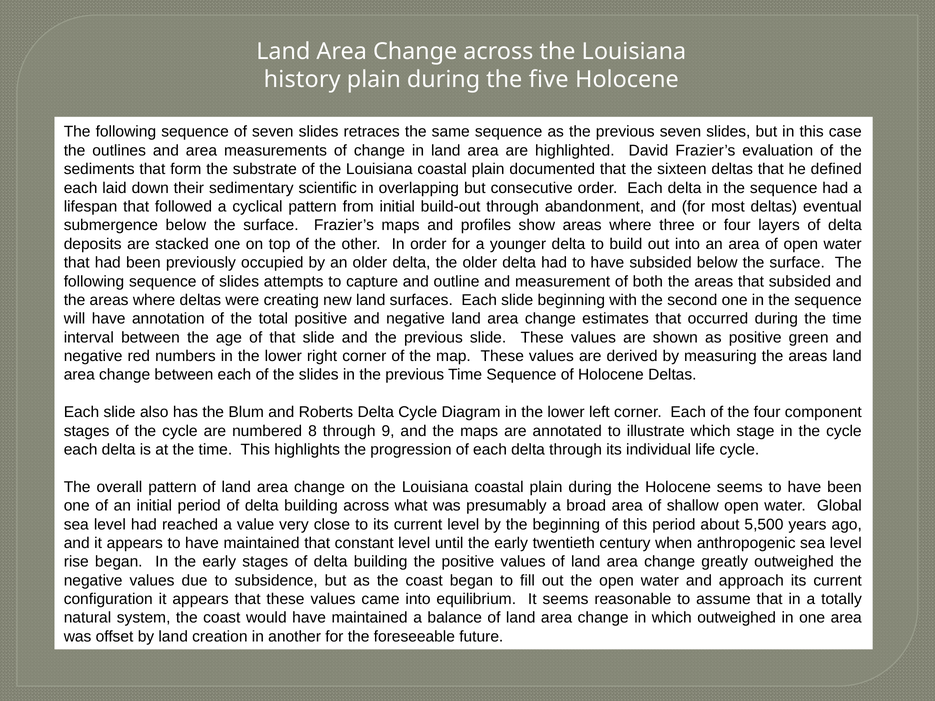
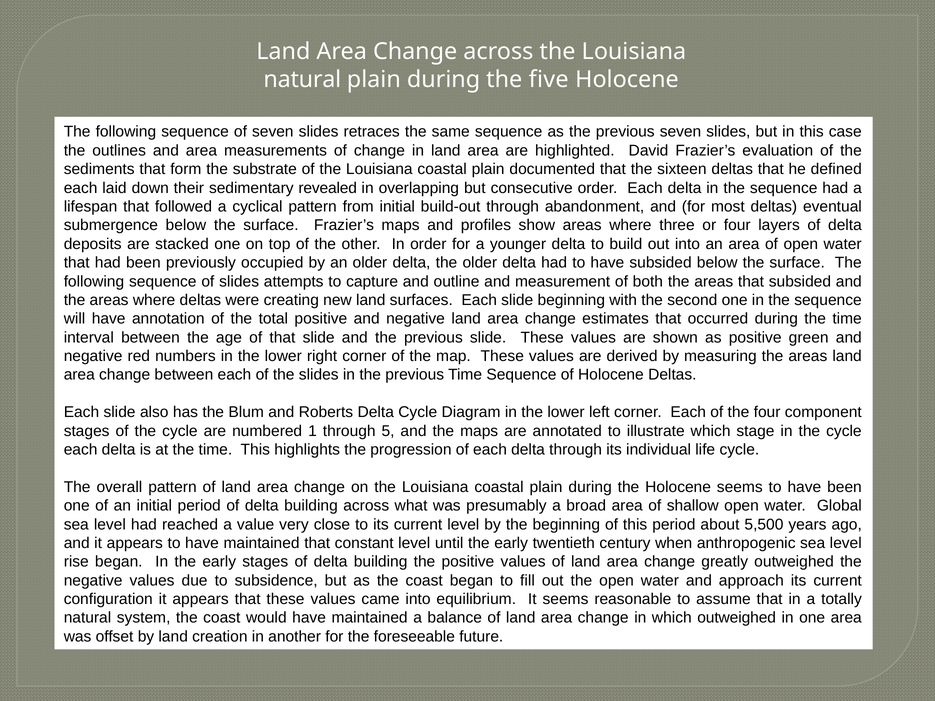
history at (302, 79): history -> natural
scientific: scientific -> revealed
8: 8 -> 1
9: 9 -> 5
